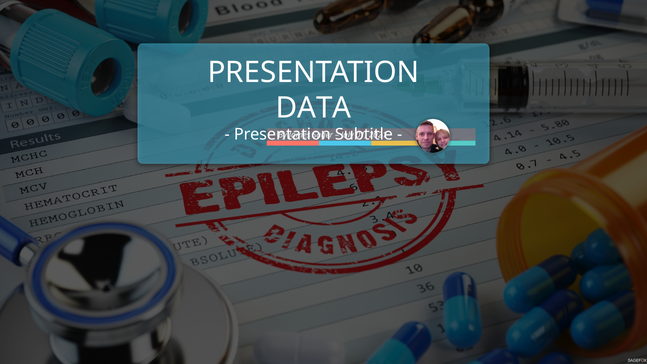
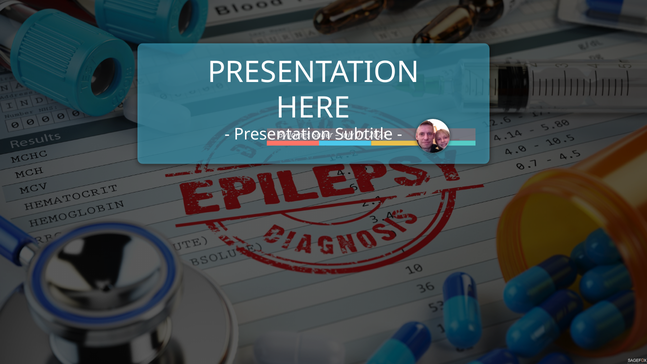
DATA: DATA -> HERE
